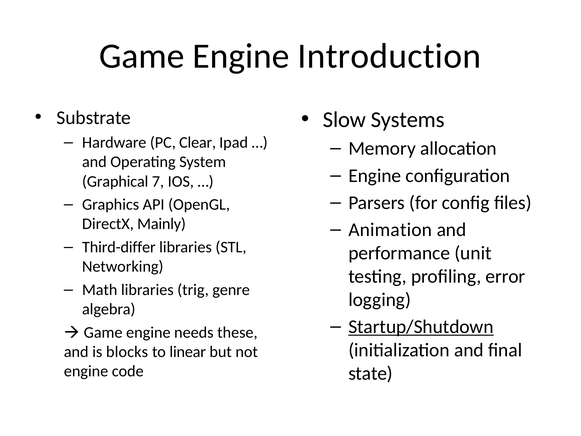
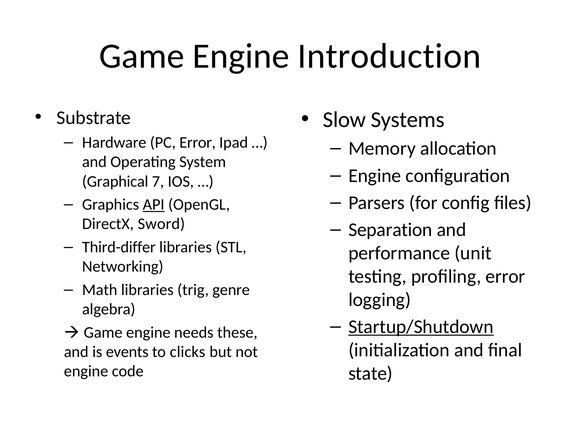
PC Clear: Clear -> Error
API underline: none -> present
Mainly: Mainly -> Sword
Animation: Animation -> Separation
blocks: blocks -> events
linear: linear -> clicks
